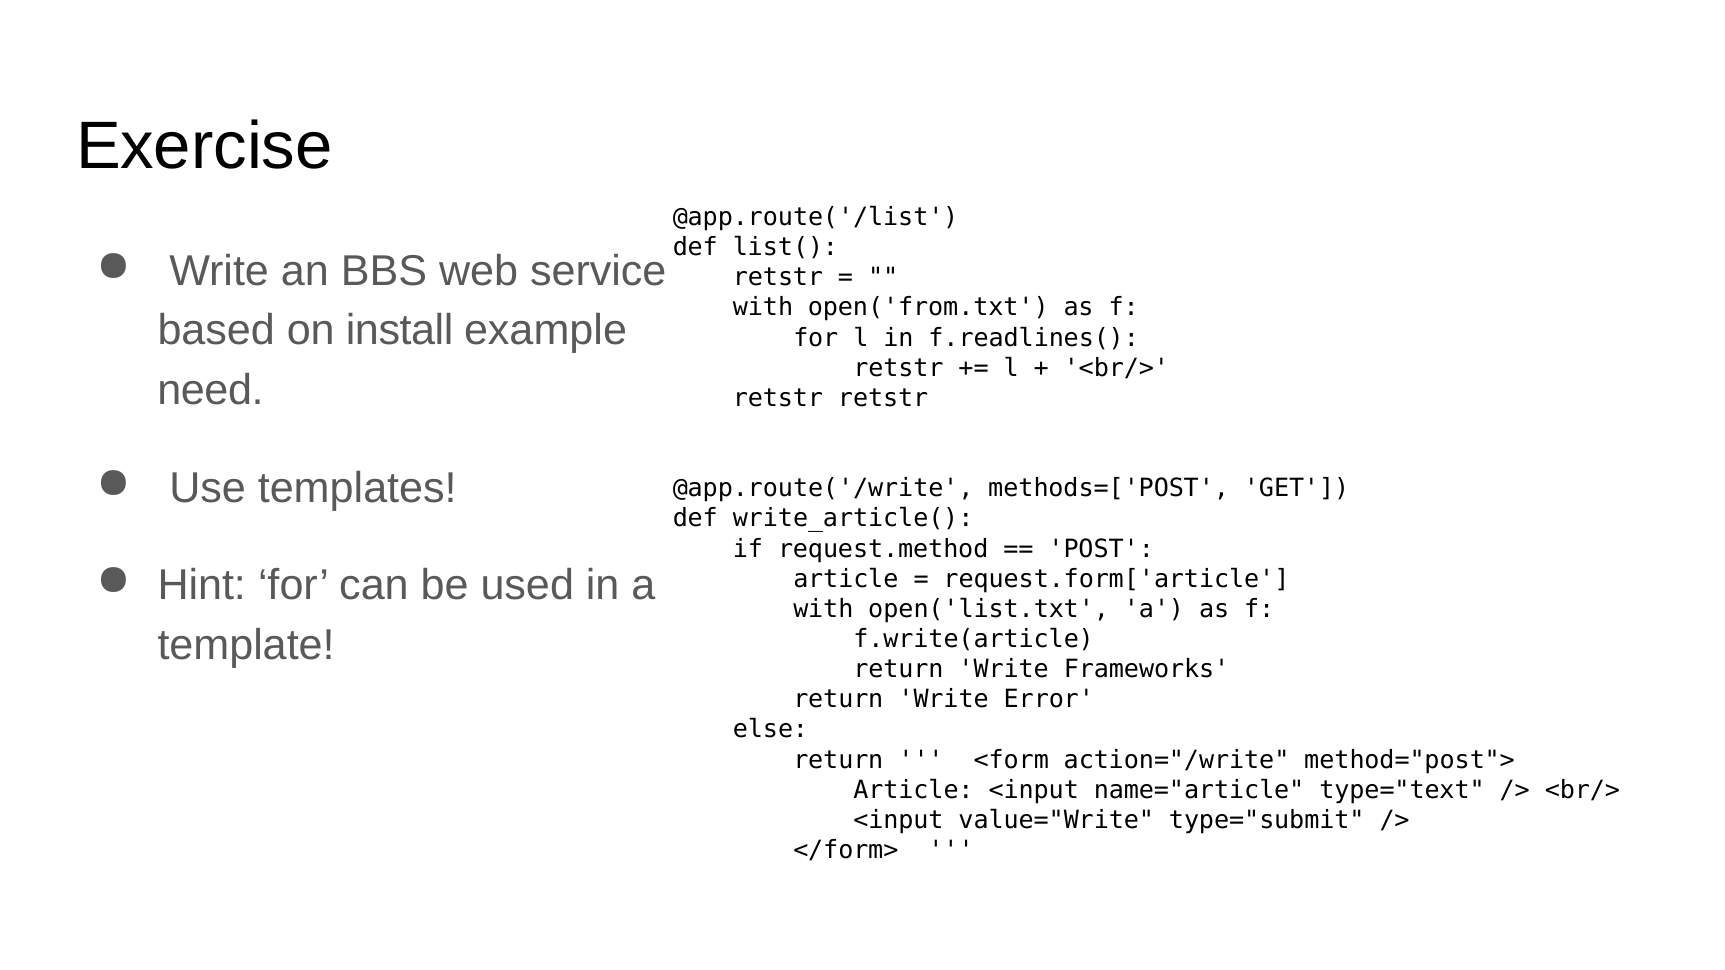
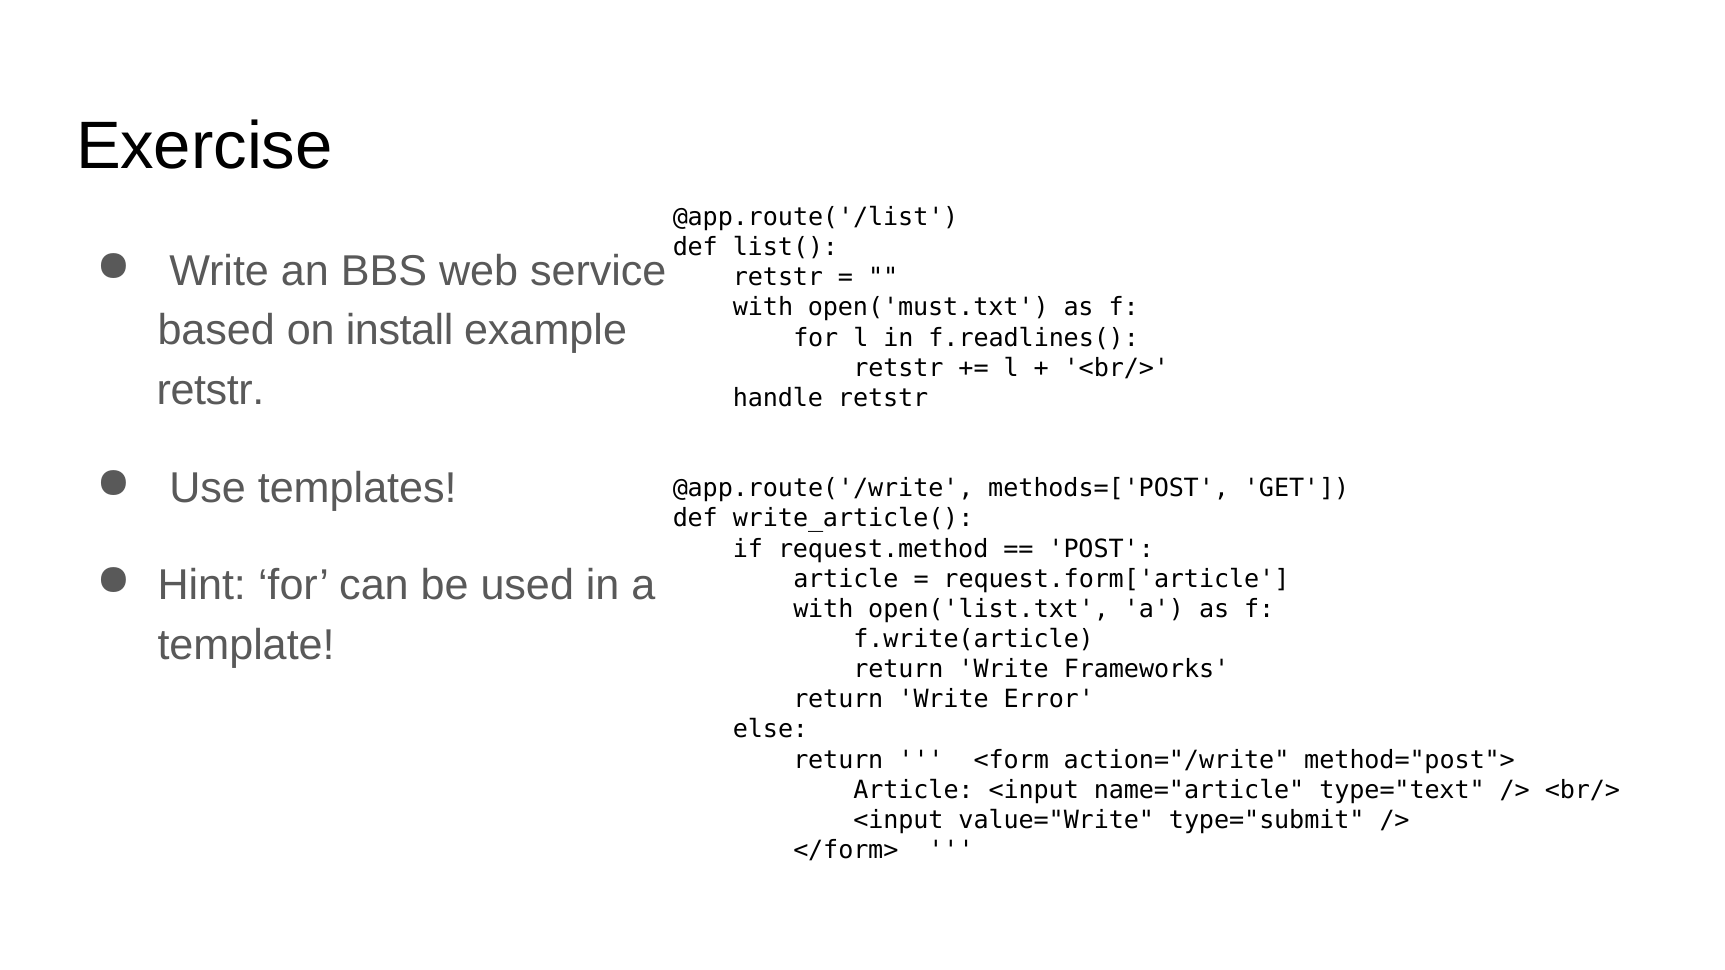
open('from.txt: open('from.txt -> open('must.txt
need at (210, 390): need -> retstr
retstr at (778, 398): retstr -> handle
